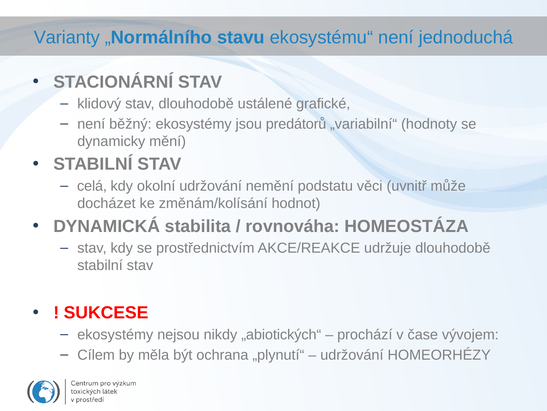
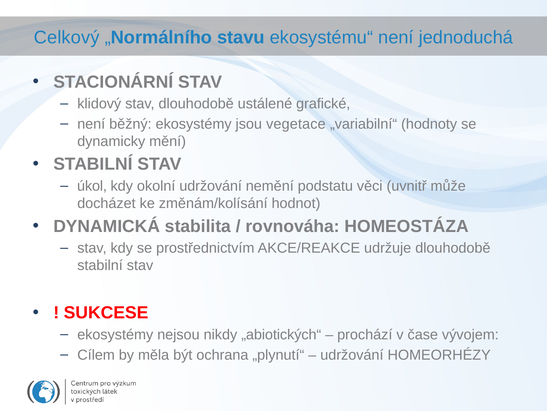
Varianty: Varianty -> Celkový
predátorů: predátorů -> vegetace
celá: celá -> úkol
